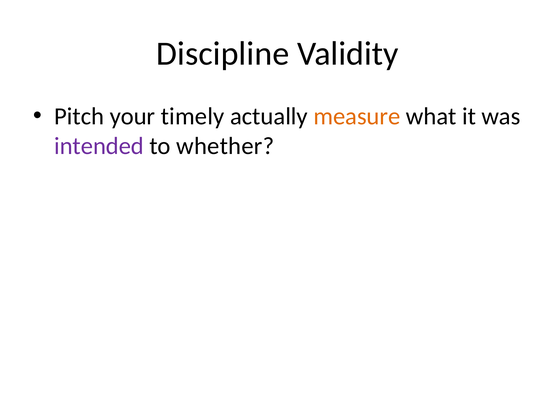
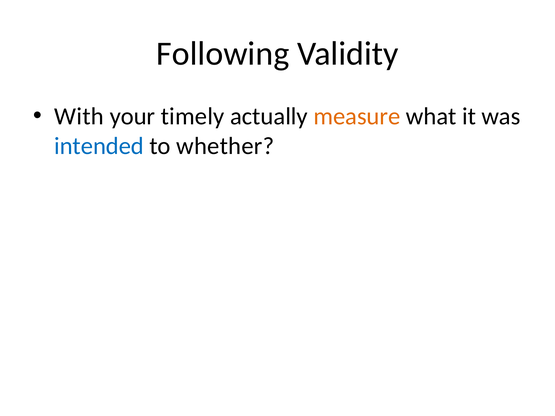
Discipline: Discipline -> Following
Pitch: Pitch -> With
intended colour: purple -> blue
